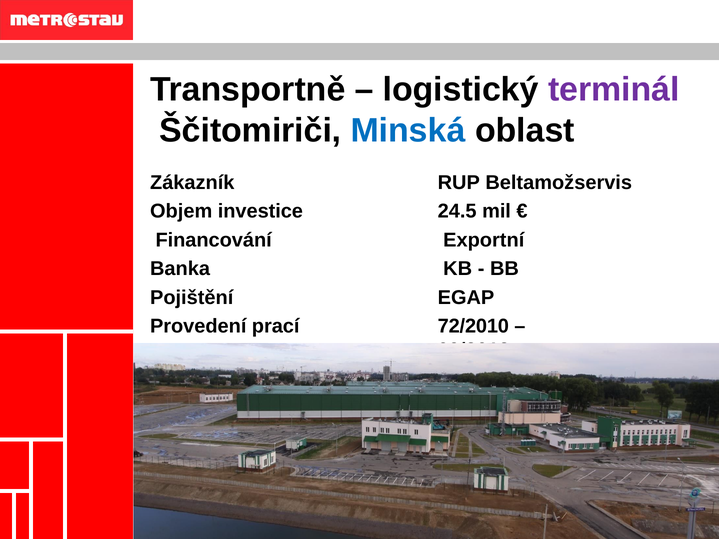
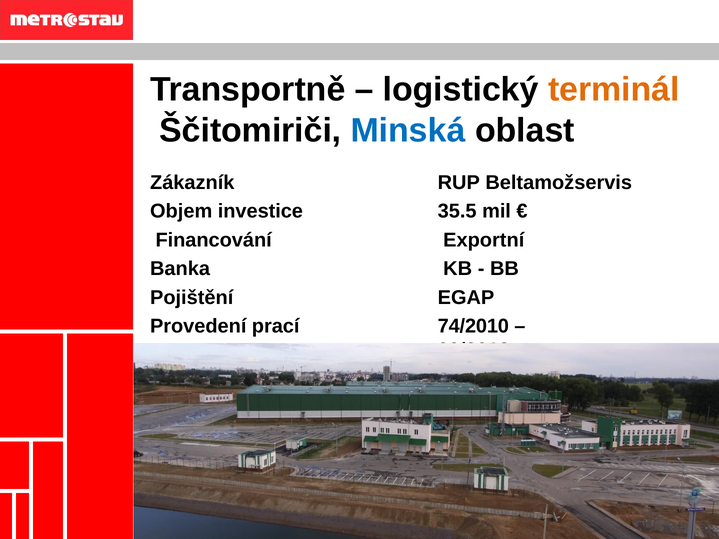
terminál colour: purple -> orange
24.5: 24.5 -> 35.5
72/2010: 72/2010 -> 74/2010
